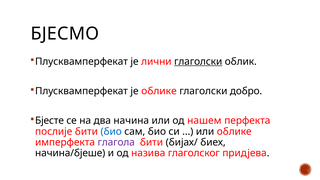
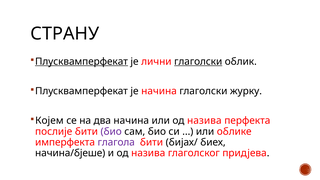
БЈЕСМО: БЈЕСМО -> СТРАНУ
Плусквамперфекат at (82, 62) underline: none -> present
је облике: облике -> начина
добро: добро -> журку
Бјесте: Бјесте -> Којем
или од нашем: нашем -> назива
био at (111, 131) colour: blue -> purple
